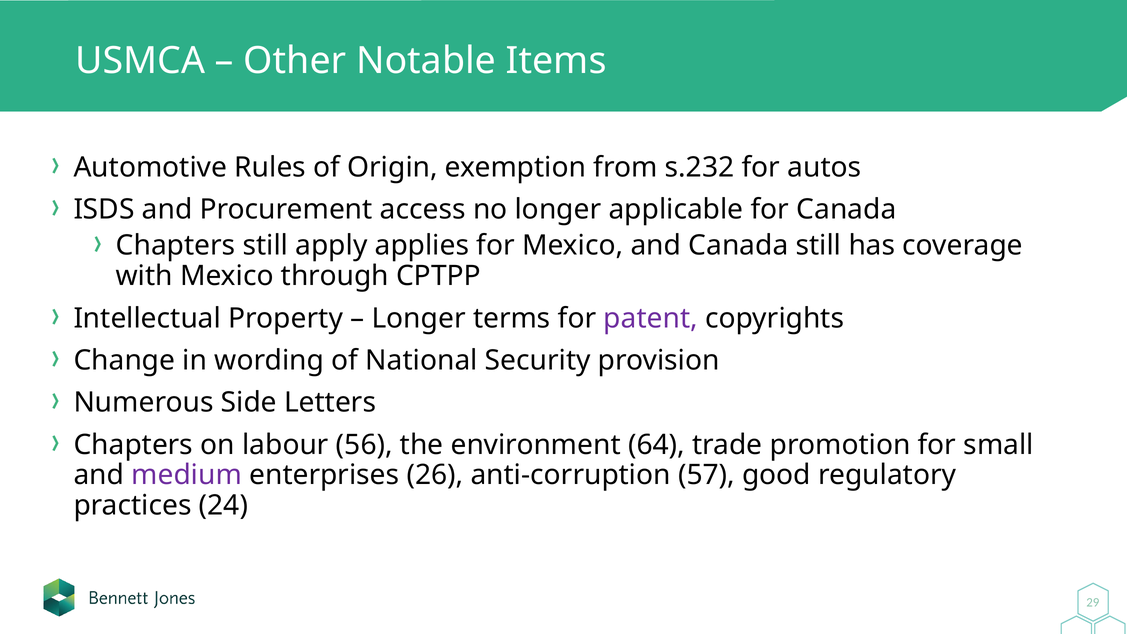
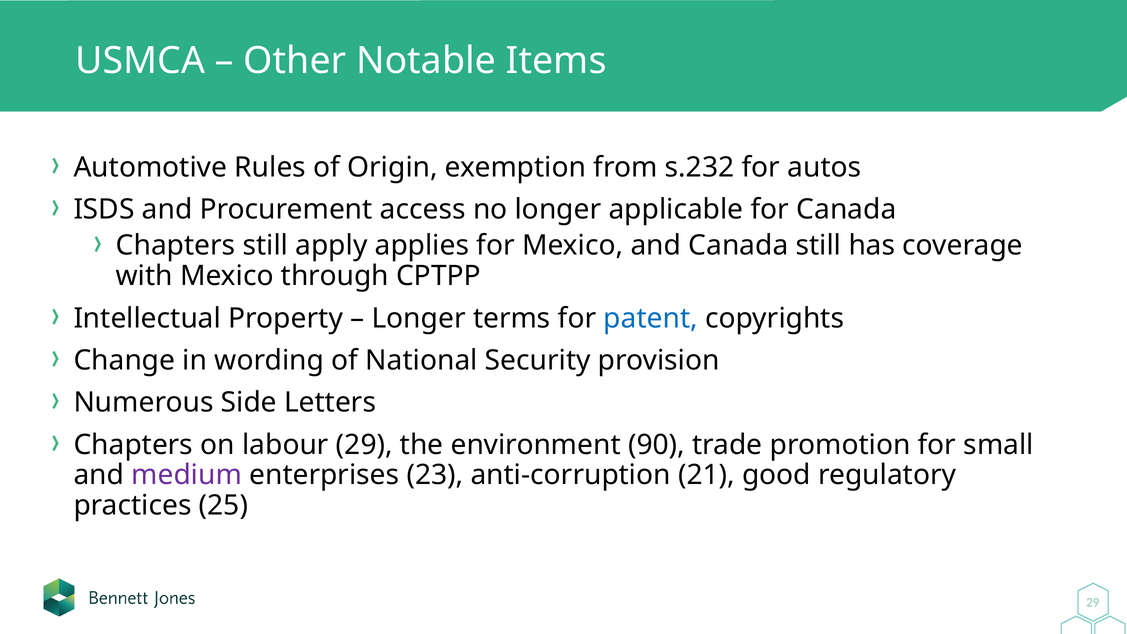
patent colour: purple -> blue
labour 56: 56 -> 29
64: 64 -> 90
26: 26 -> 23
57: 57 -> 21
24: 24 -> 25
